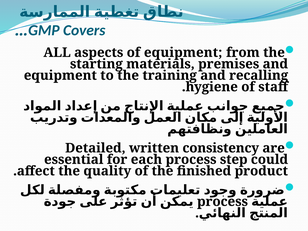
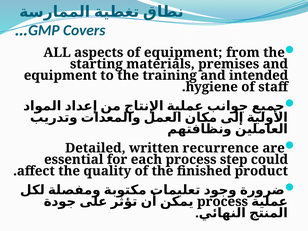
recalling: recalling -> intended
consistency: consistency -> recurrence
